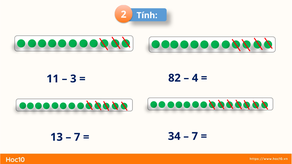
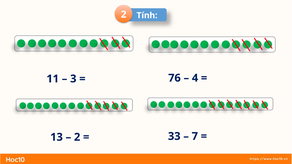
82: 82 -> 76
7 at (77, 137): 7 -> 2
34: 34 -> 33
